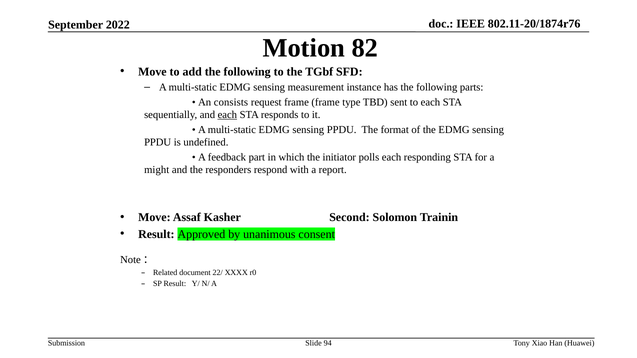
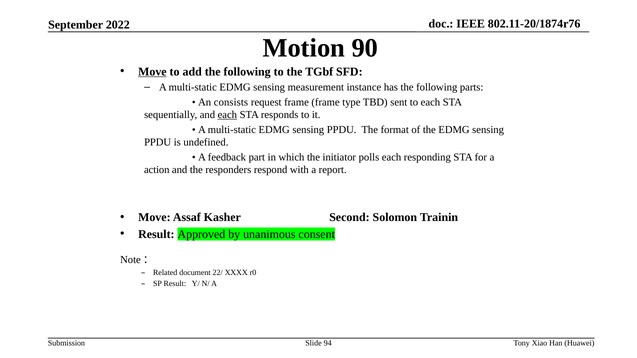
82: 82 -> 90
Move at (152, 72) underline: none -> present
might: might -> action
